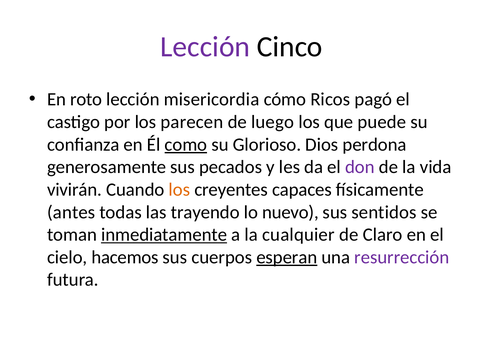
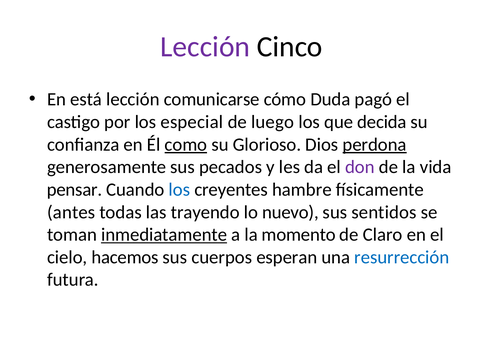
roto: roto -> está
misericordia: misericordia -> comunicarse
Ricos: Ricos -> Duda
parecen: parecen -> especial
puede: puede -> decida
perdona underline: none -> present
vivirán: vivirán -> pensar
los at (179, 190) colour: orange -> blue
capaces: capaces -> hambre
cualquier: cualquier -> momento
esperan underline: present -> none
resurrección colour: purple -> blue
